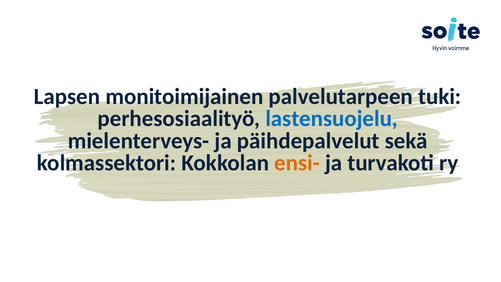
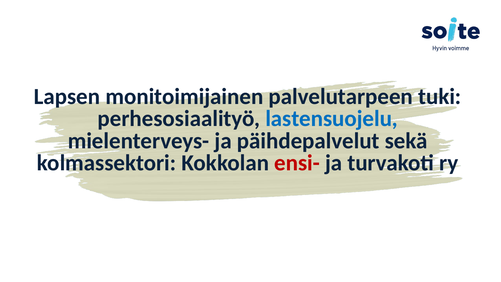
ensi- colour: orange -> red
